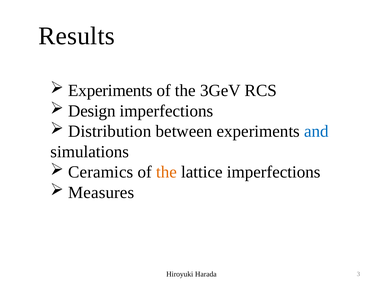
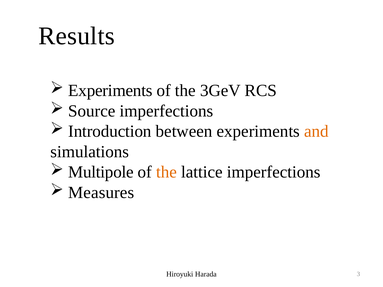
Design: Design -> Source
Distribution: Distribution -> Introduction
and colour: blue -> orange
Ceramics: Ceramics -> Multipole
